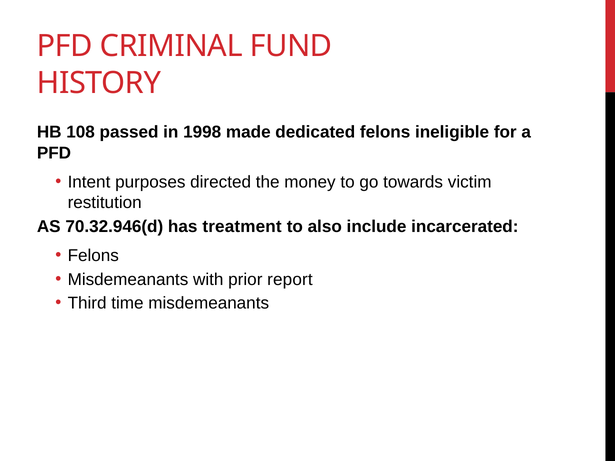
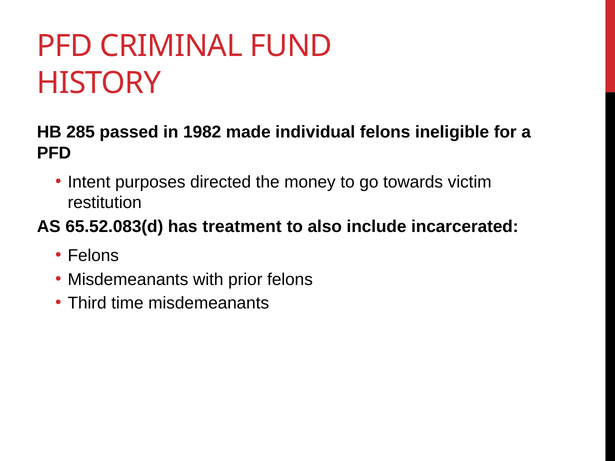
108: 108 -> 285
1998: 1998 -> 1982
dedicated: dedicated -> individual
70.32.946(d: 70.32.946(d -> 65.52.083(d
prior report: report -> felons
